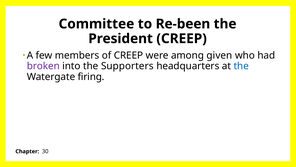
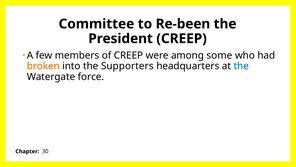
given: given -> some
broken colour: purple -> orange
firing: firing -> force
